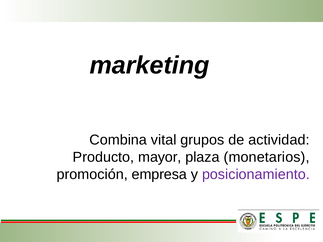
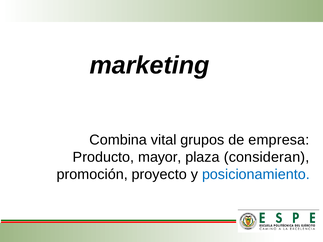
actividad: actividad -> empresa
monetarios: monetarios -> consideran
empresa: empresa -> proyecto
posicionamiento colour: purple -> blue
